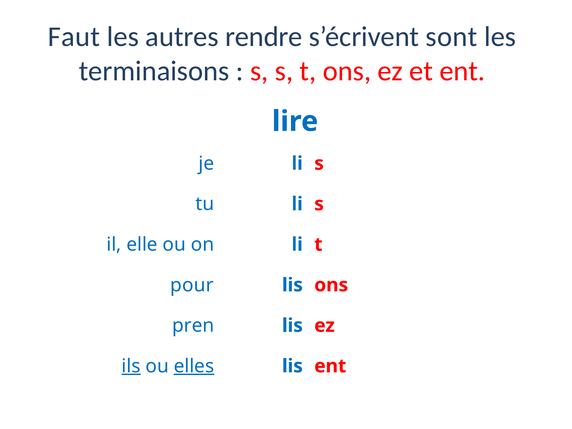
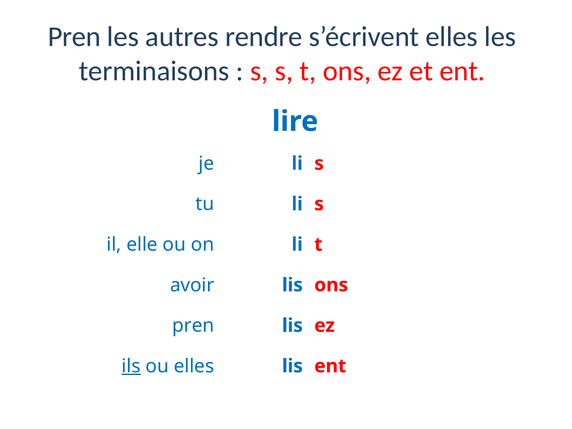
Faut at (74, 37): Faut -> Pren
s’écrivent sont: sont -> elles
pour: pour -> avoir
elles at (194, 366) underline: present -> none
